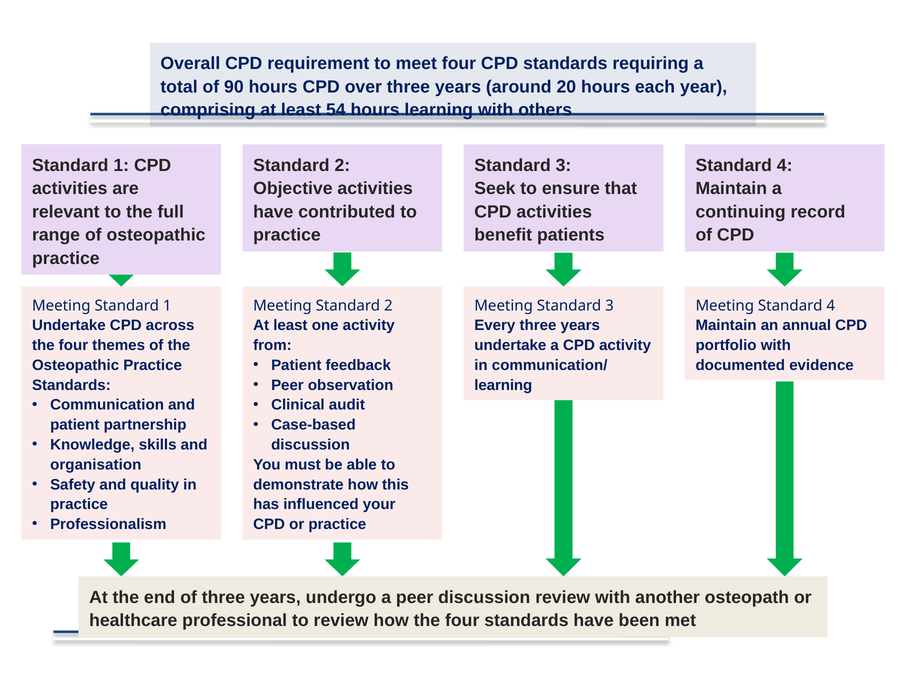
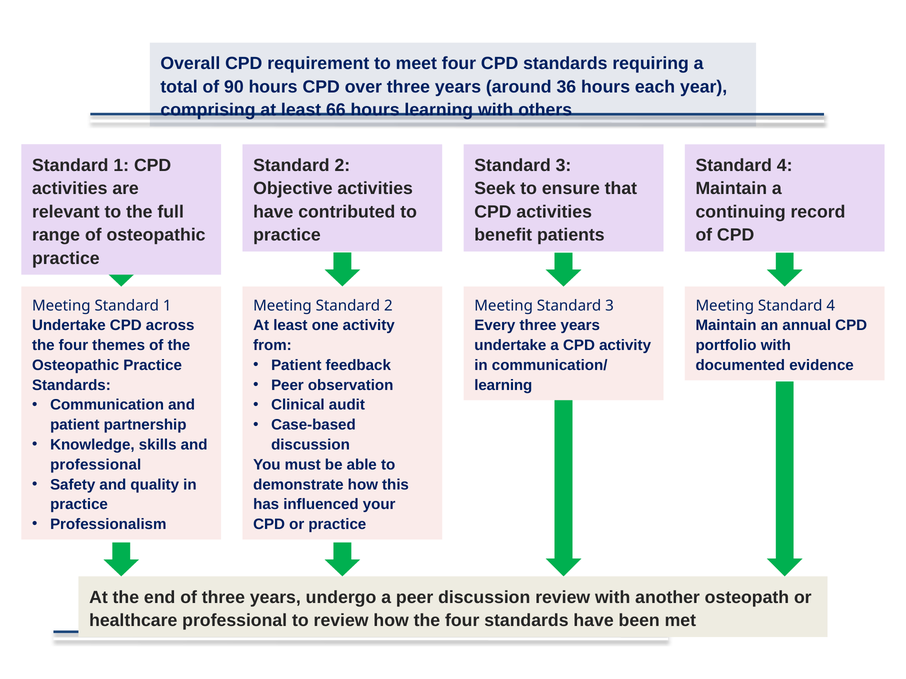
20: 20 -> 36
54: 54 -> 66
organisation at (96, 465): organisation -> professional
